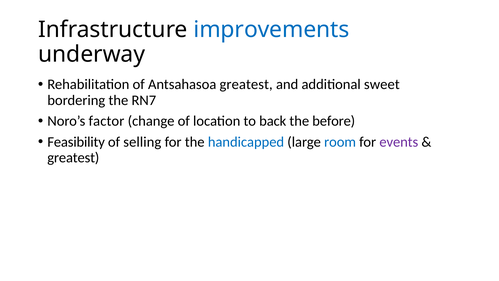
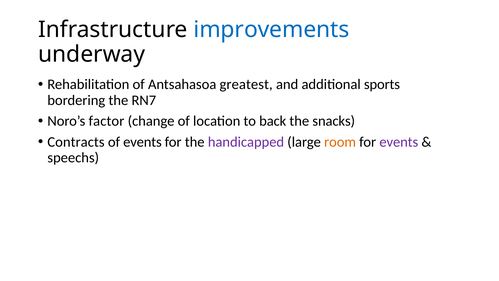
sweet: sweet -> sports
before: before -> snacks
Feasibility: Feasibility -> Contracts
of selling: selling -> events
handicapped colour: blue -> purple
room colour: blue -> orange
greatest at (73, 158): greatest -> speechs
